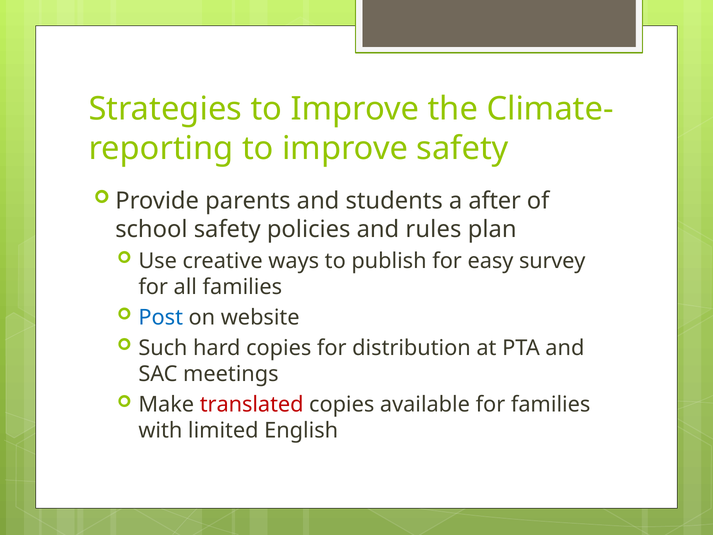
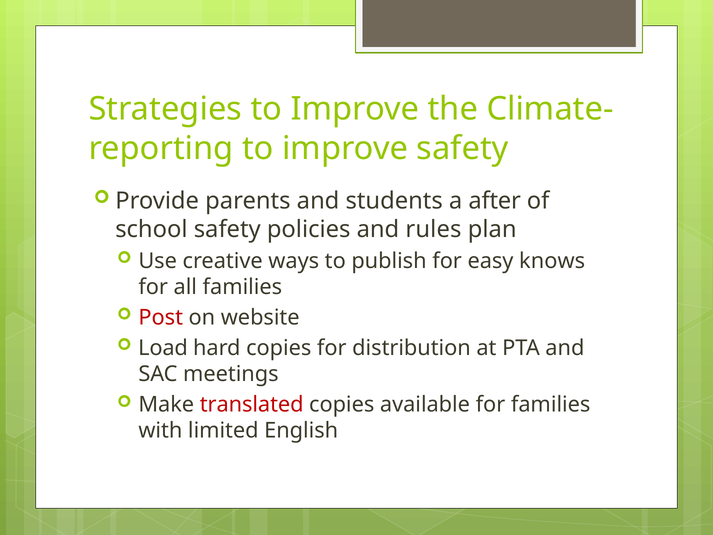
survey: survey -> knows
Post colour: blue -> red
Such: Such -> Load
